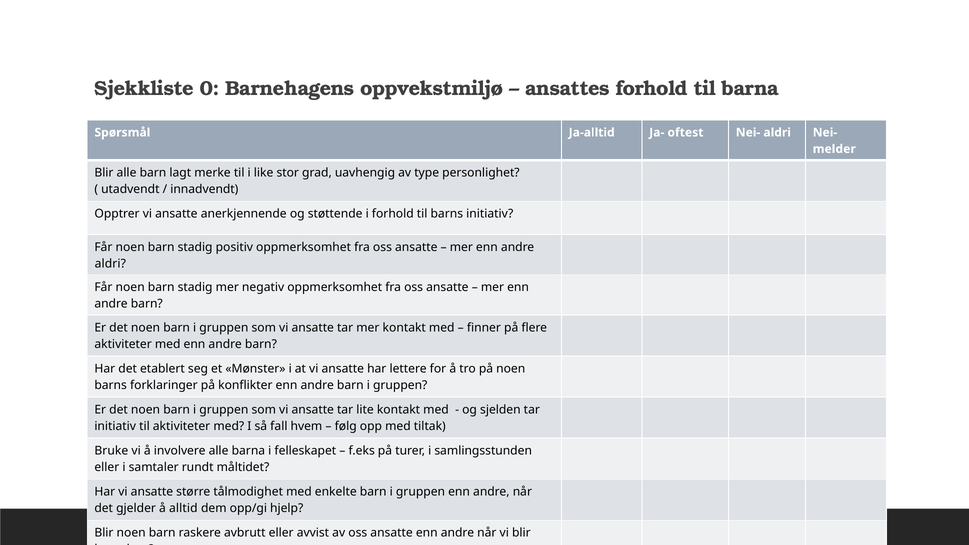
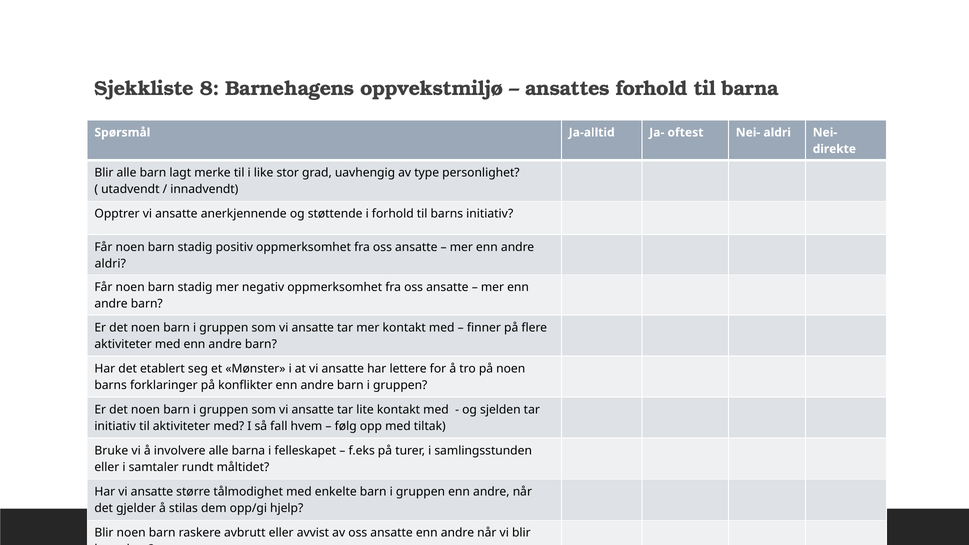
0: 0 -> 8
melder: melder -> direkte
alltid: alltid -> stilas
